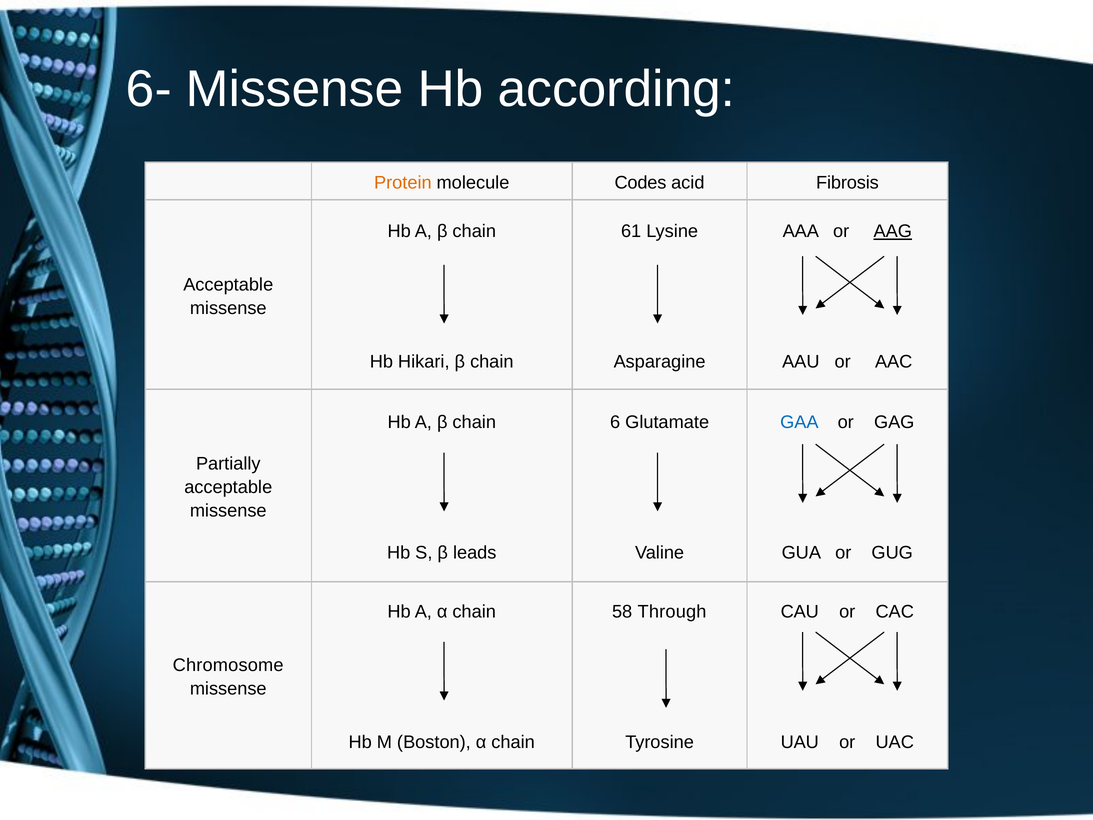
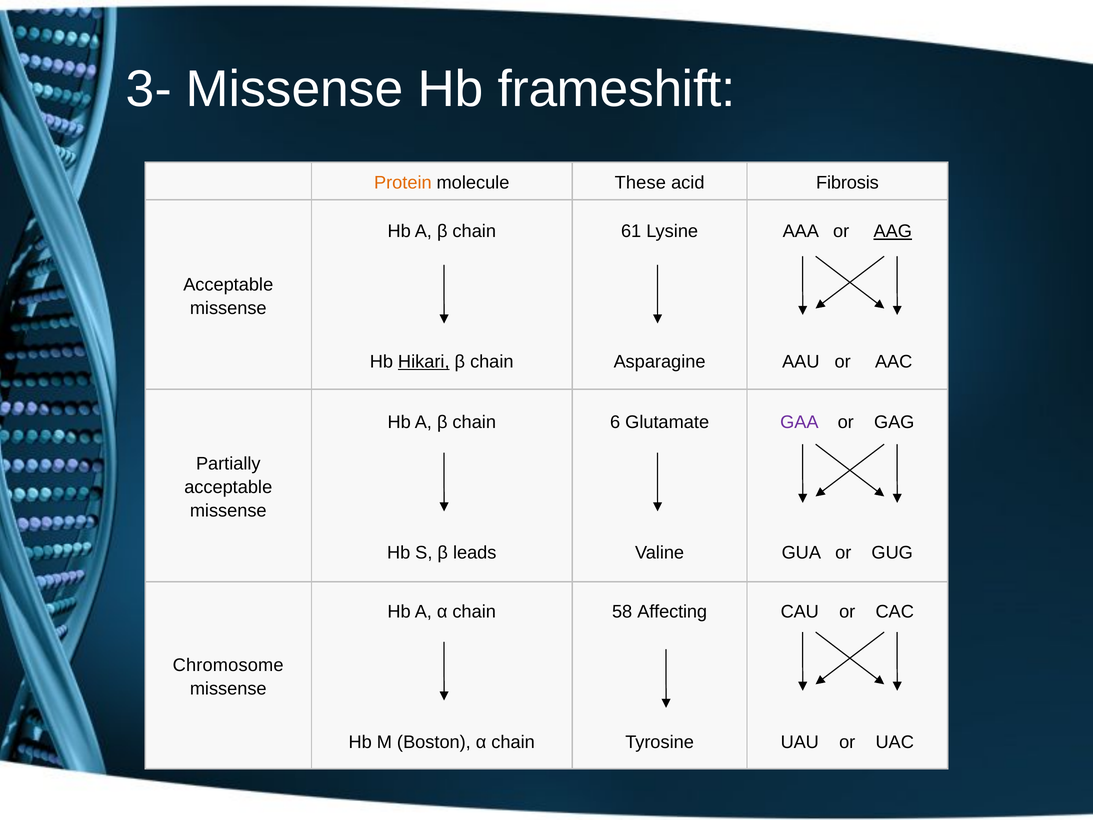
6-: 6- -> 3-
according: according -> frameshift
Codes: Codes -> These
Hikari underline: none -> present
GAA colour: blue -> purple
Through: Through -> Affecting
